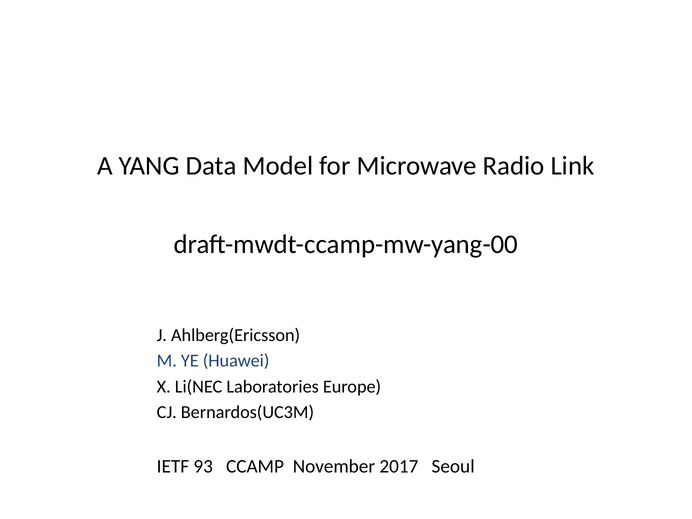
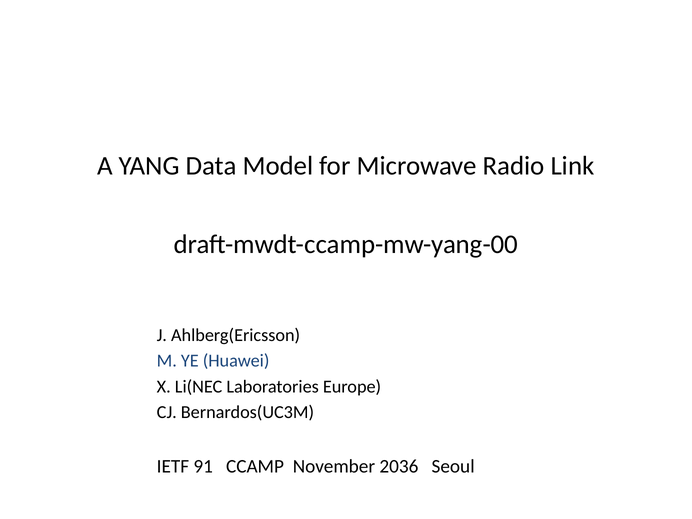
93: 93 -> 91
2017: 2017 -> 2036
